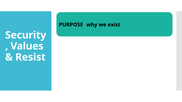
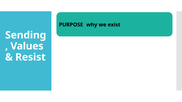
Security: Security -> Sending
